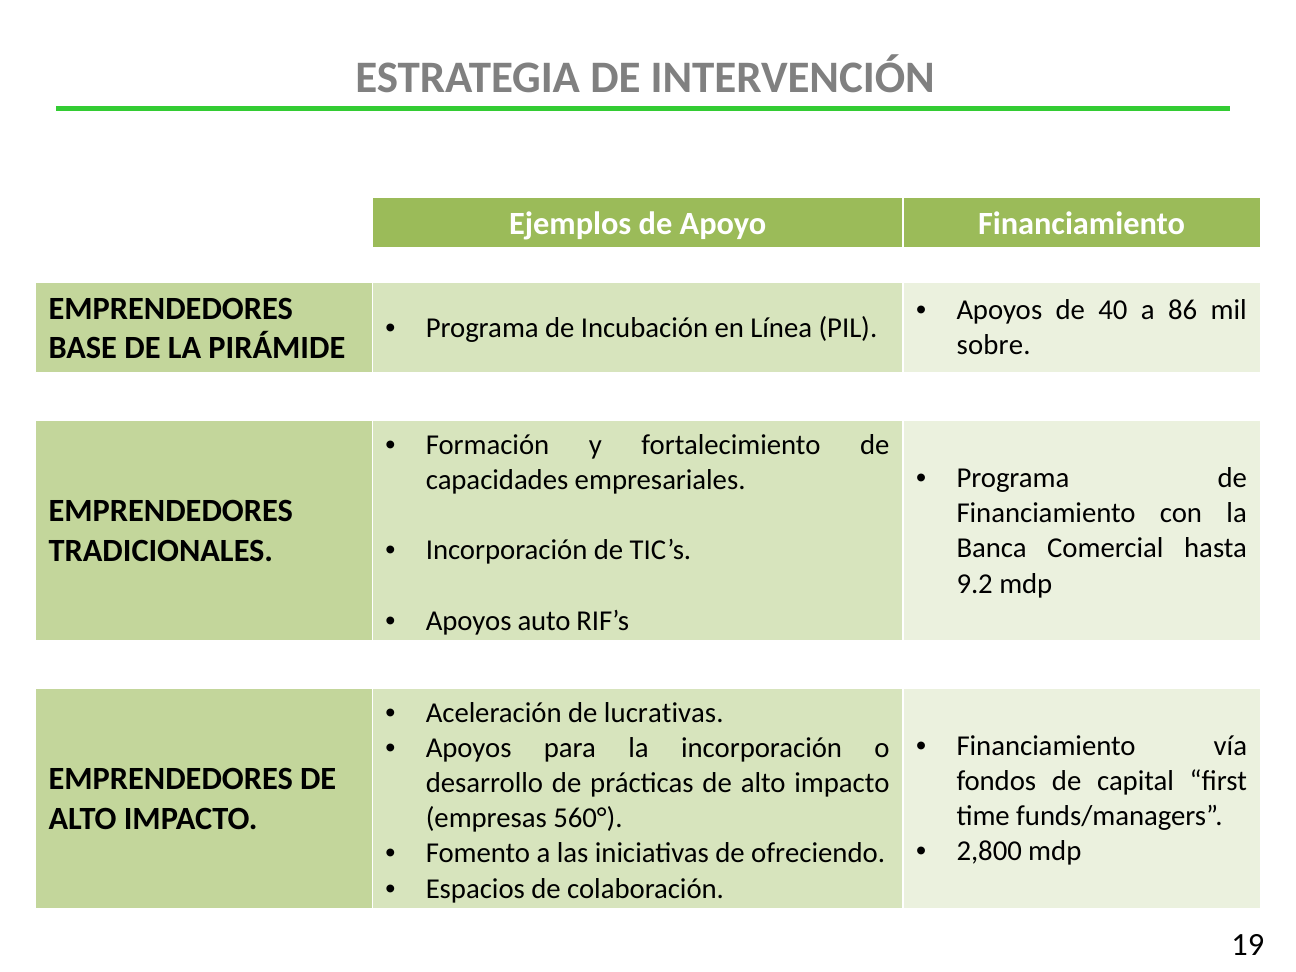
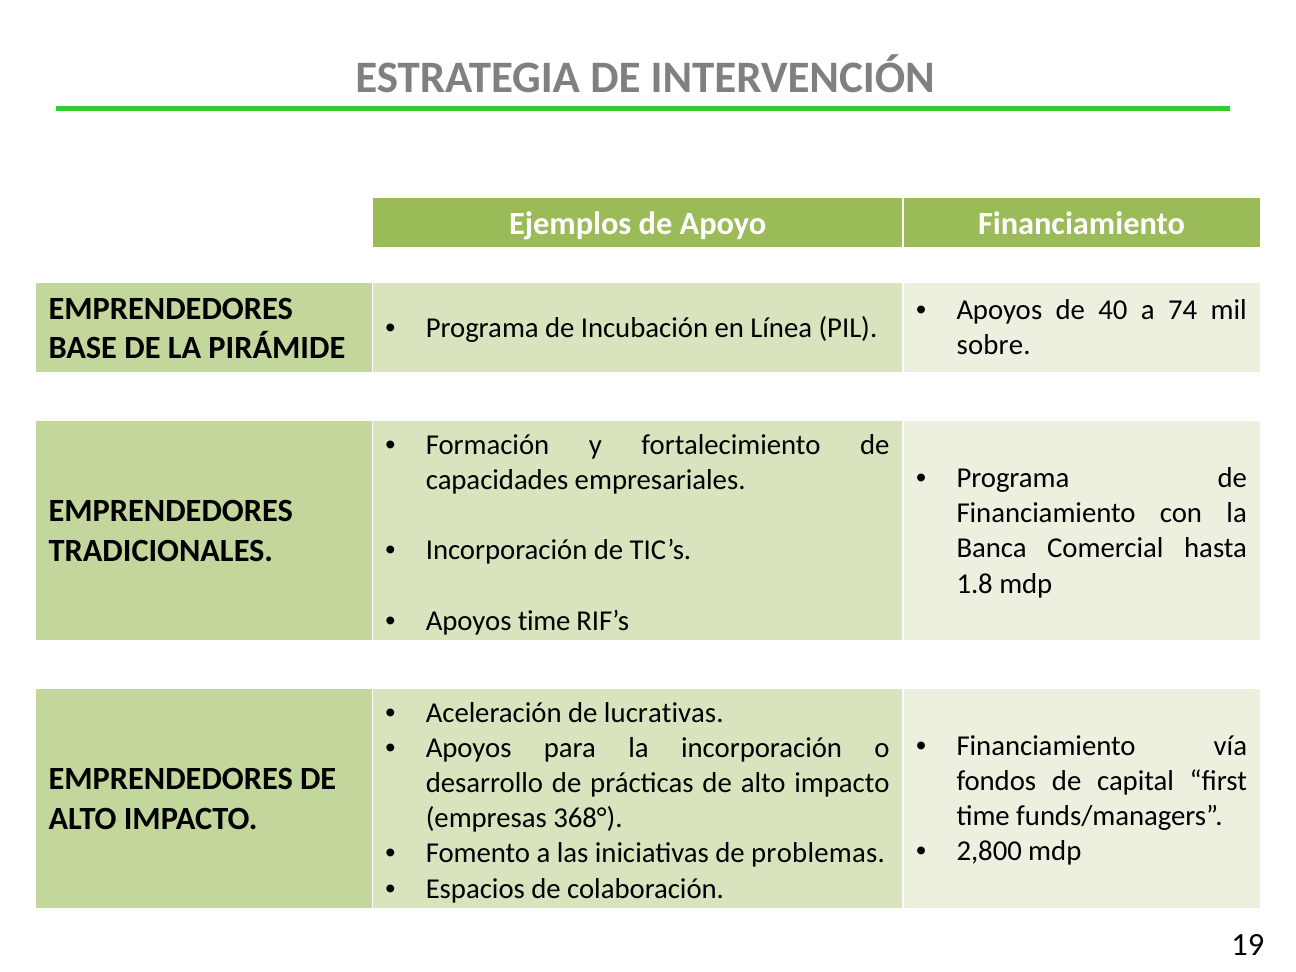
86: 86 -> 74
9.2: 9.2 -> 1.8
Apoyos auto: auto -> time
560°: 560° -> 368°
ofreciendo: ofreciendo -> problemas
